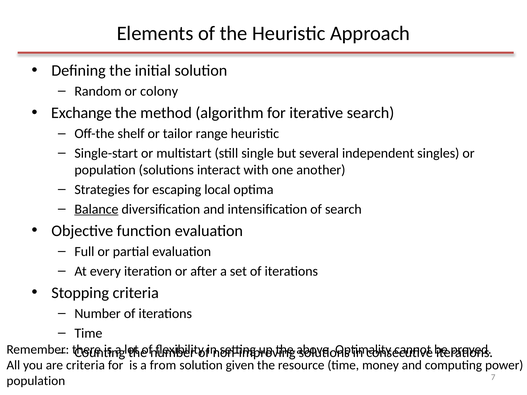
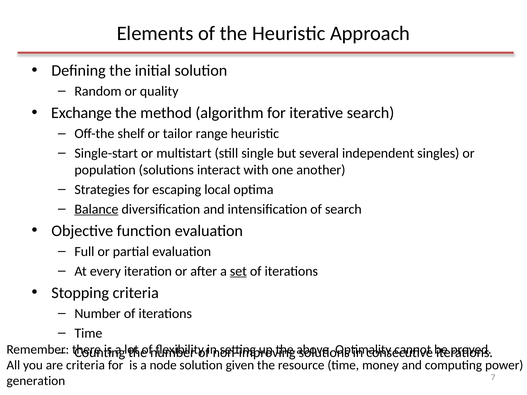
colony: colony -> quality
set underline: none -> present
from: from -> node
population at (36, 381): population -> generation
